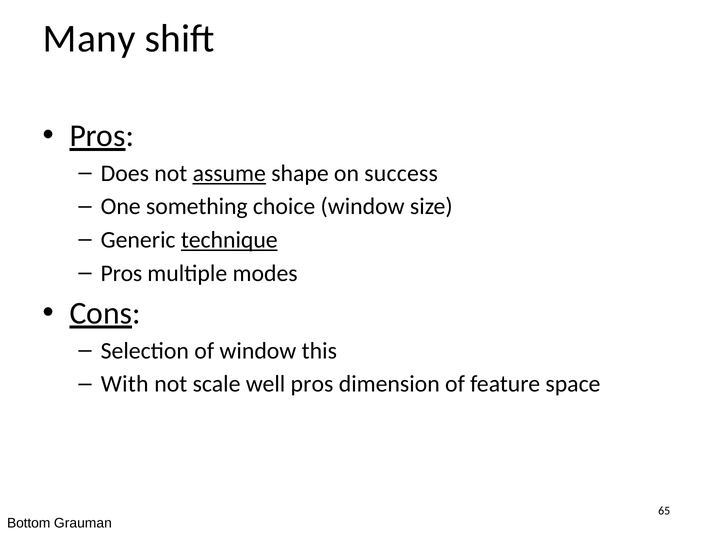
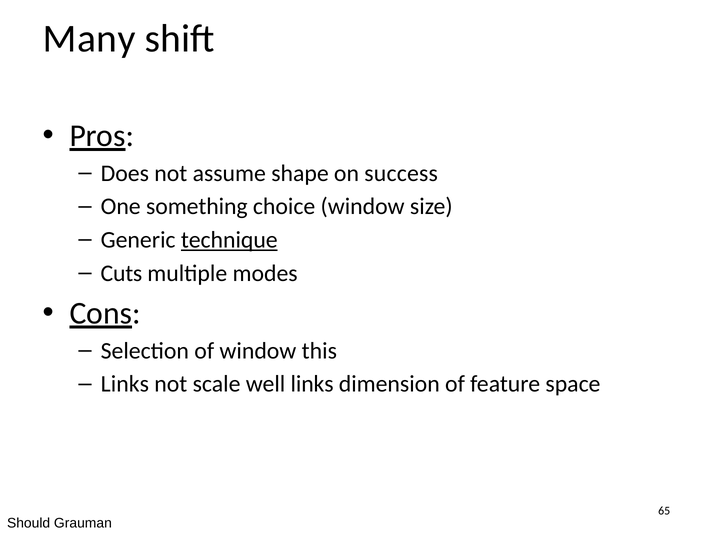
assume underline: present -> none
Pros at (121, 273): Pros -> Cuts
With at (125, 384): With -> Links
well pros: pros -> links
Bottom: Bottom -> Should
